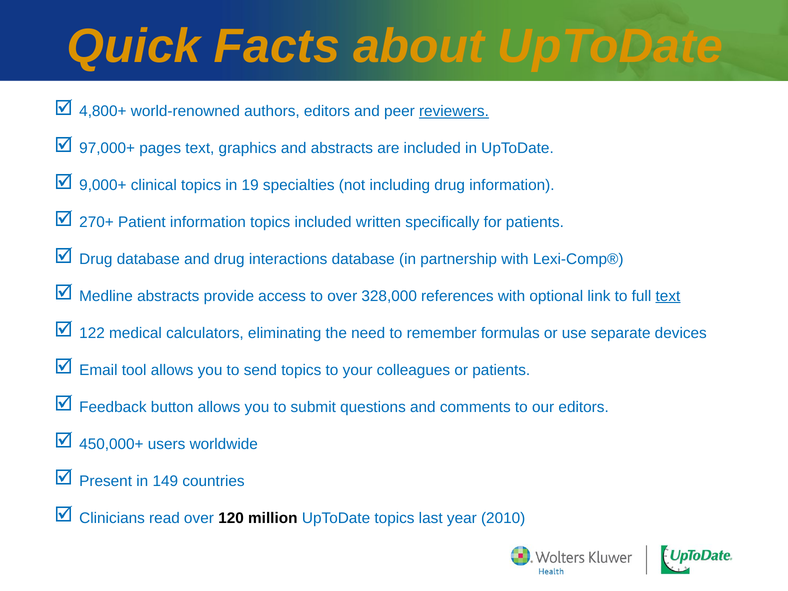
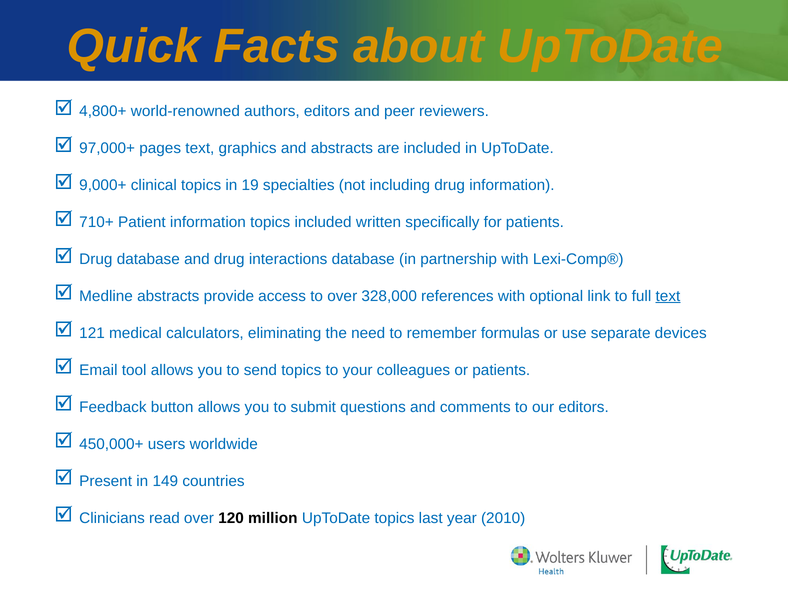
reviewers underline: present -> none
270+: 270+ -> 710+
122: 122 -> 121
